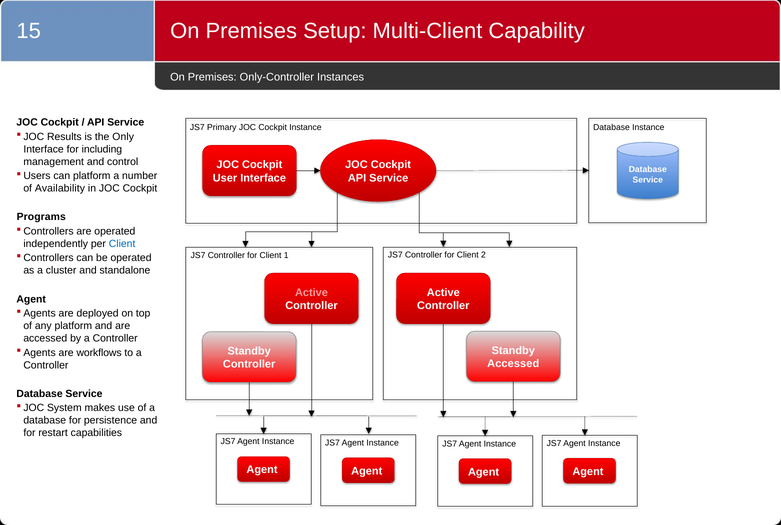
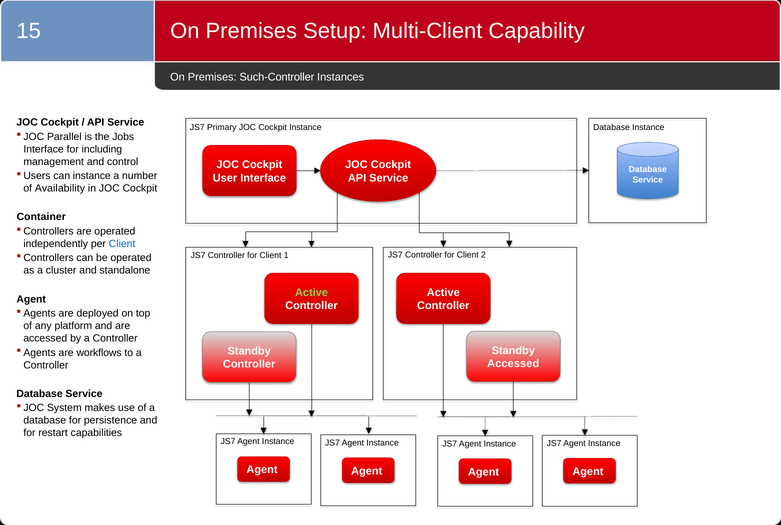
Only-Controller: Only-Controller -> Such-Controller
Results: Results -> Parallel
Only: Only -> Jobs
can platform: platform -> instance
Programs: Programs -> Container
Active at (311, 292) colour: pink -> light green
